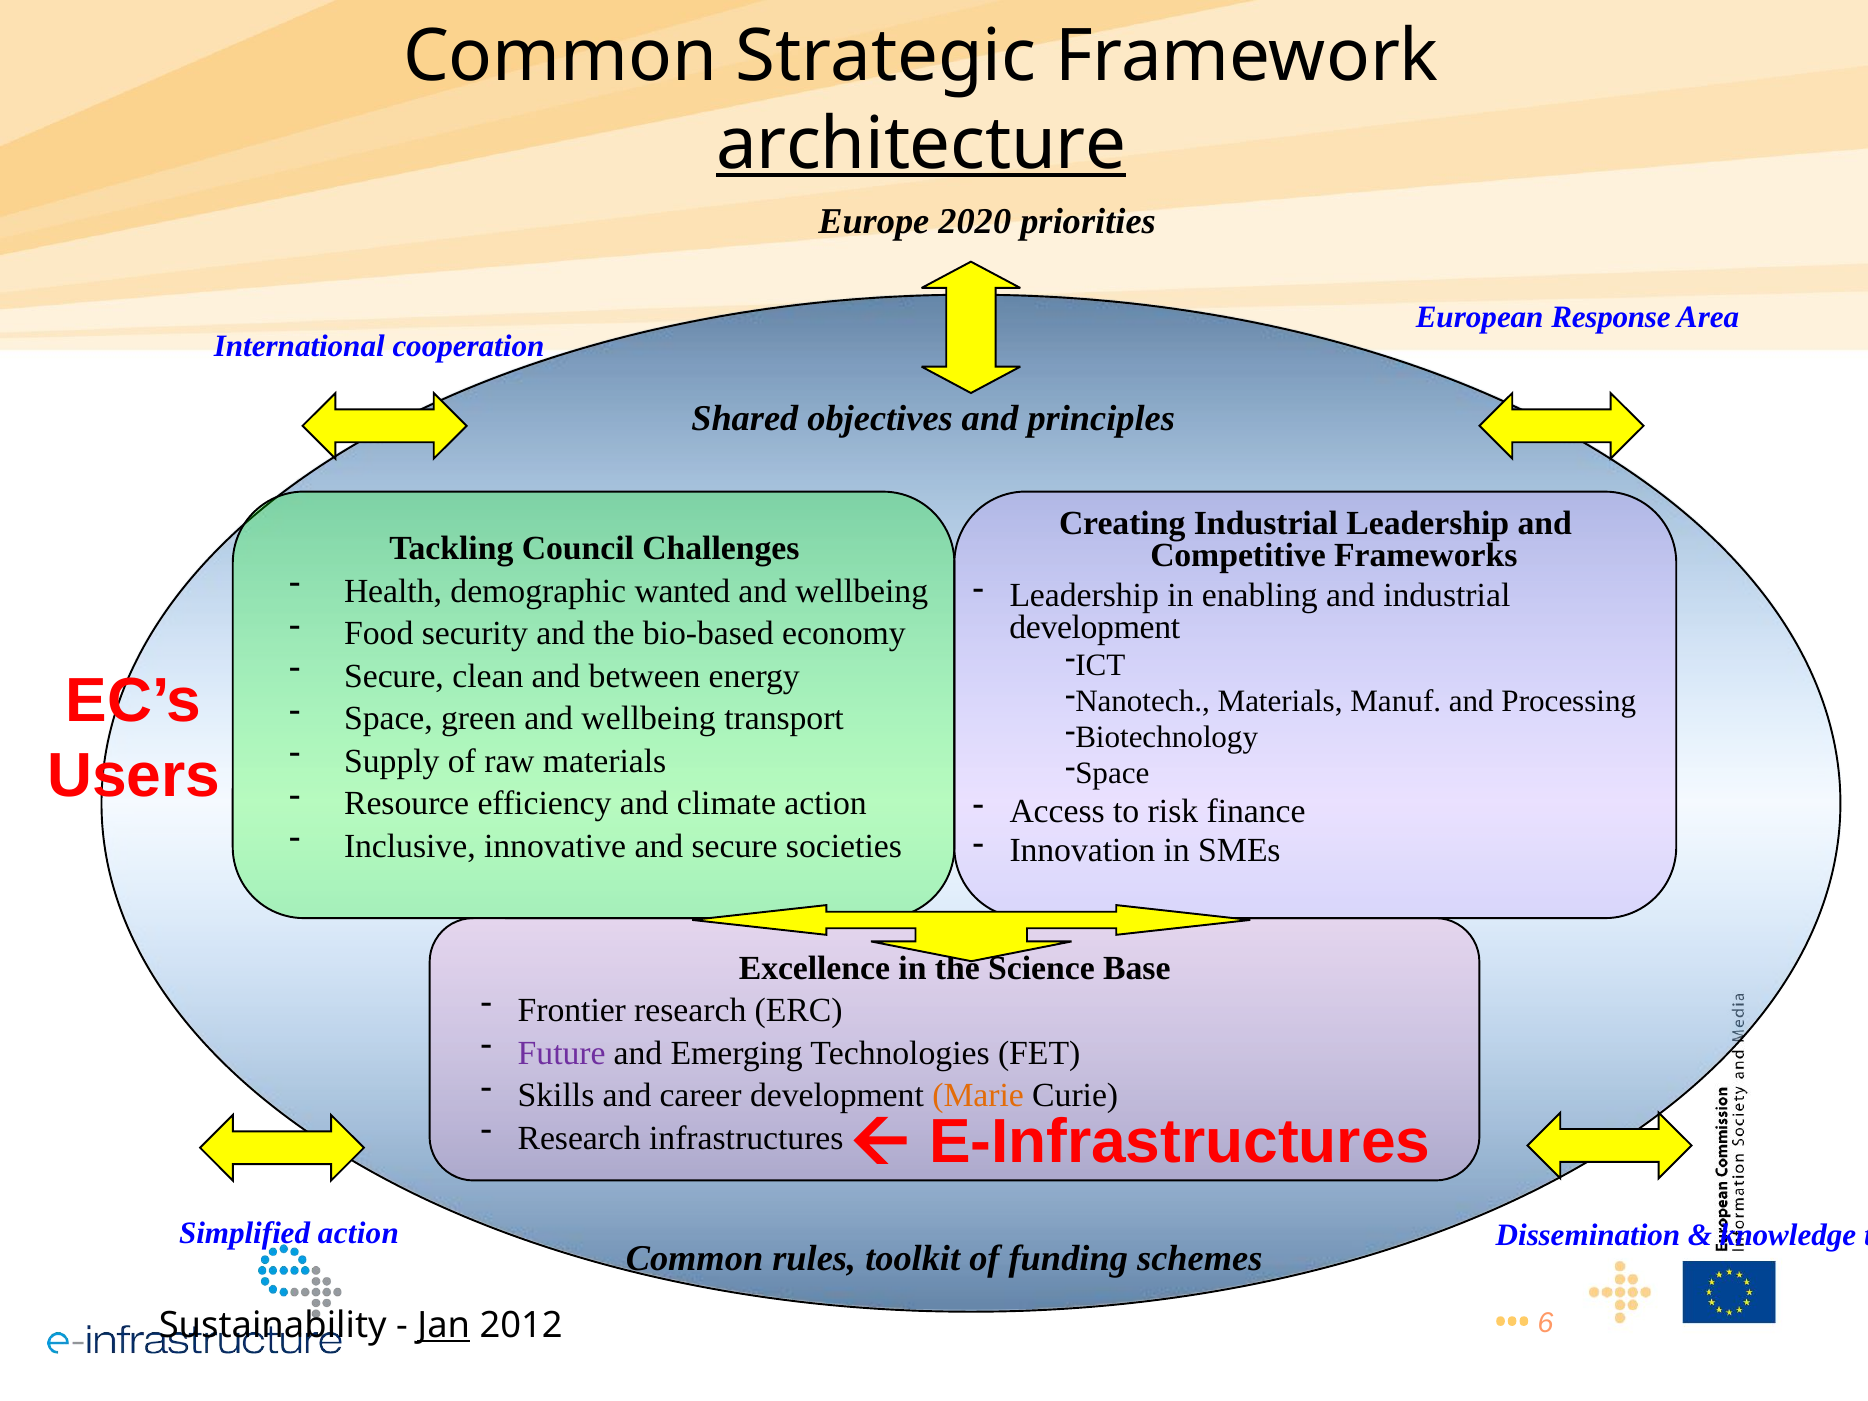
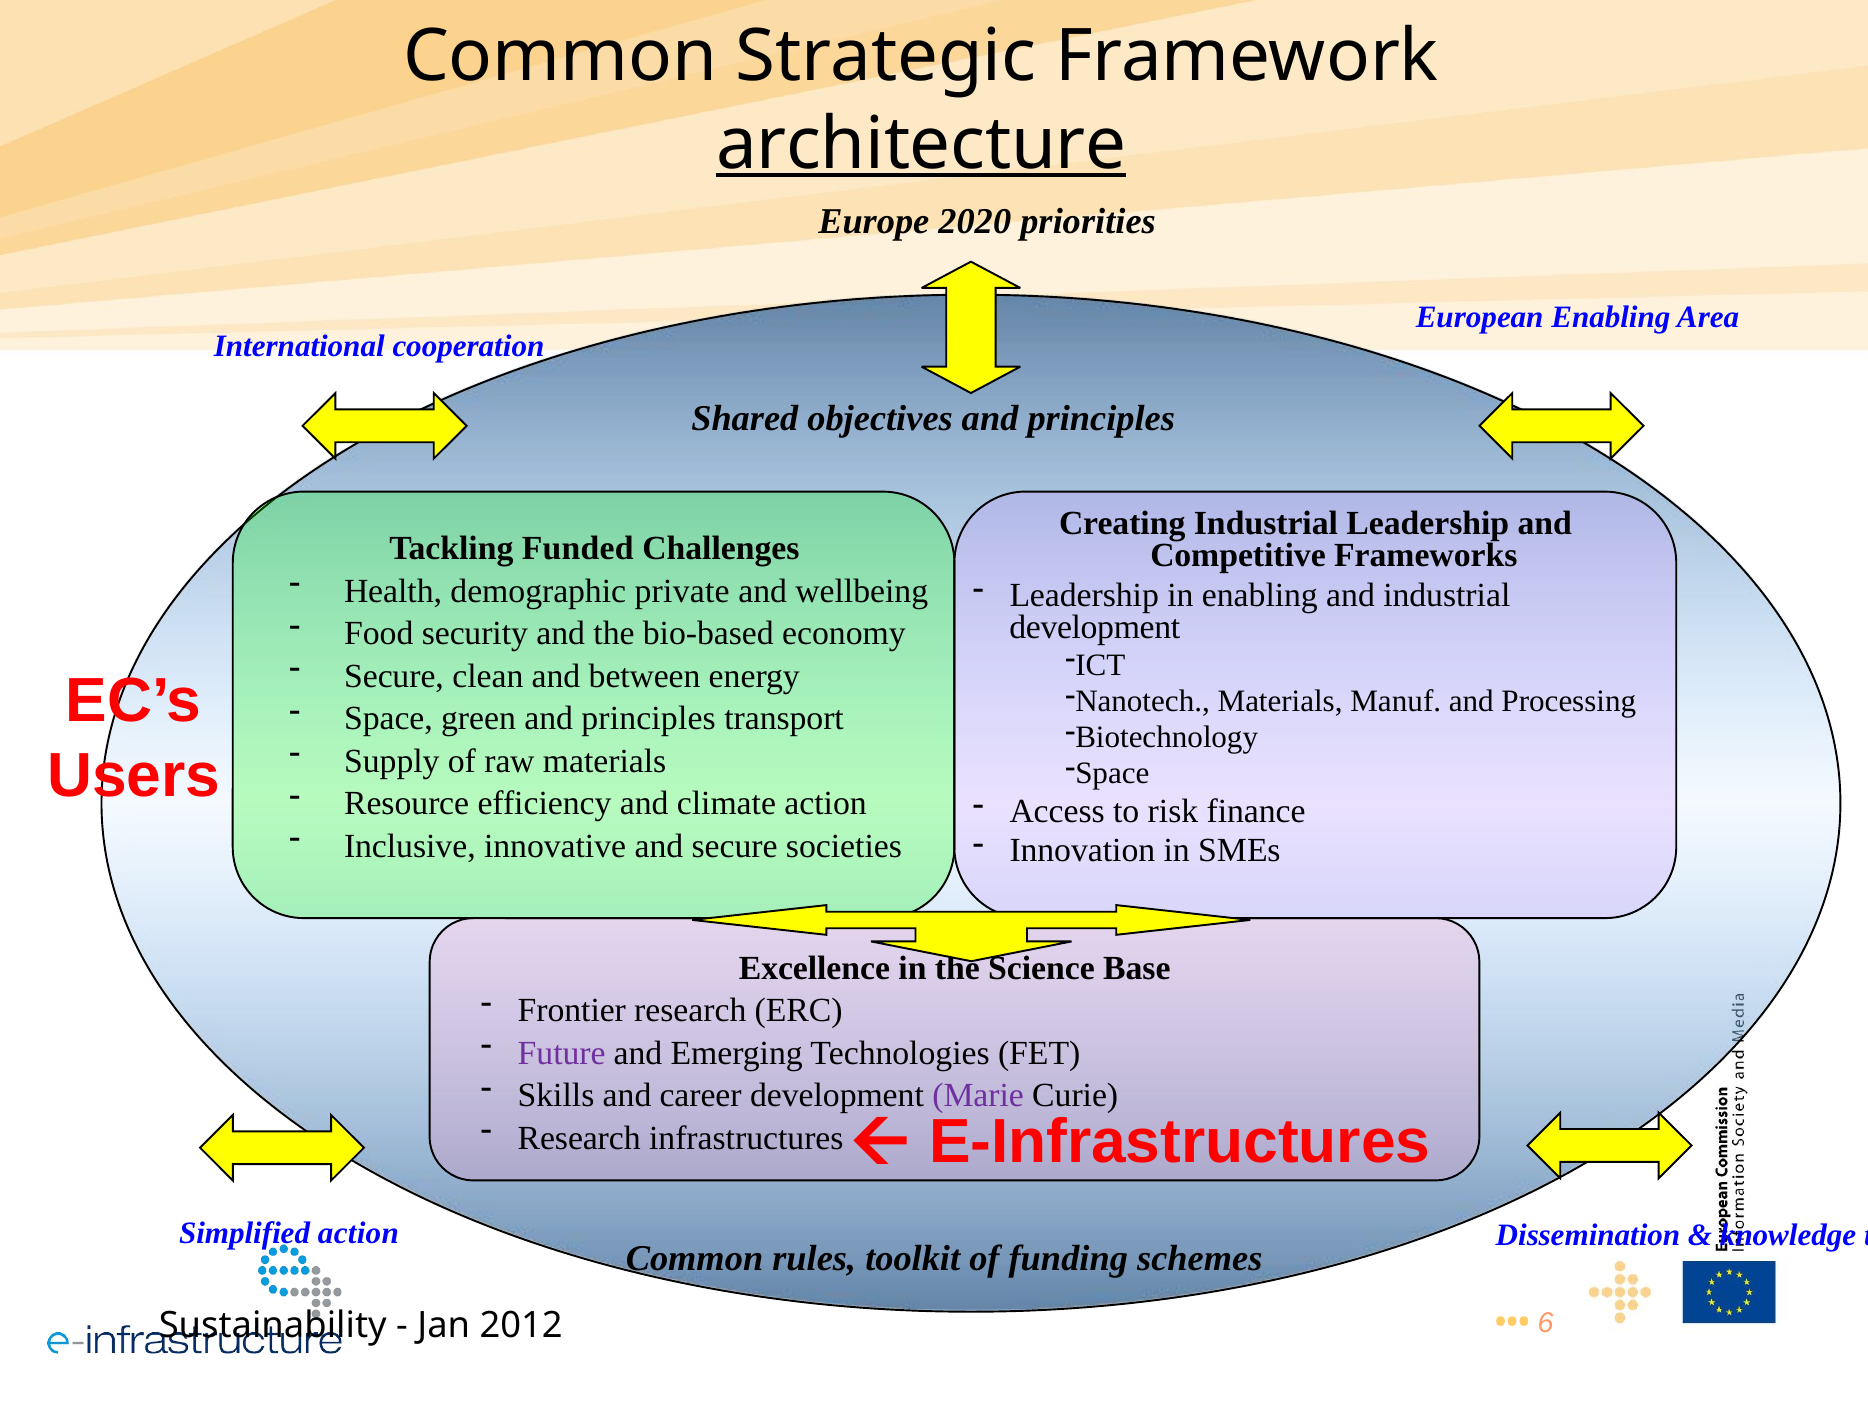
European Response: Response -> Enabling
Council: Council -> Funded
wanted: wanted -> private
green and wellbeing: wellbeing -> principles
Marie colour: orange -> purple
Jan underline: present -> none
